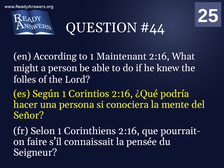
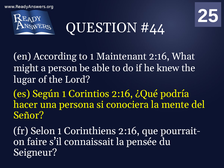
folles: folles -> lugar
